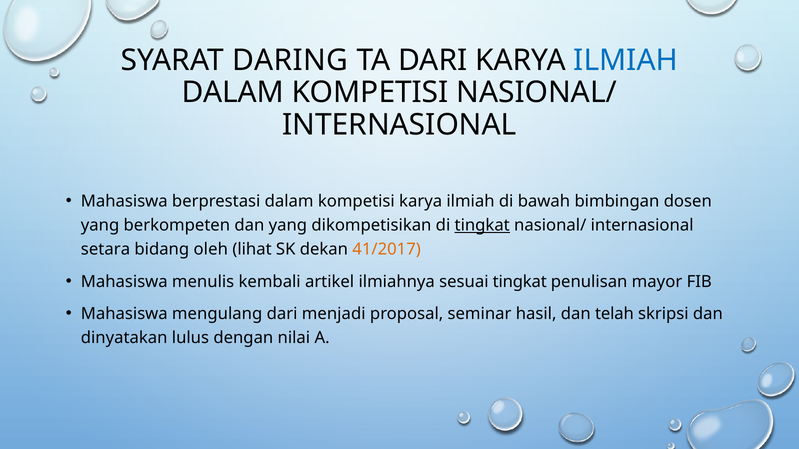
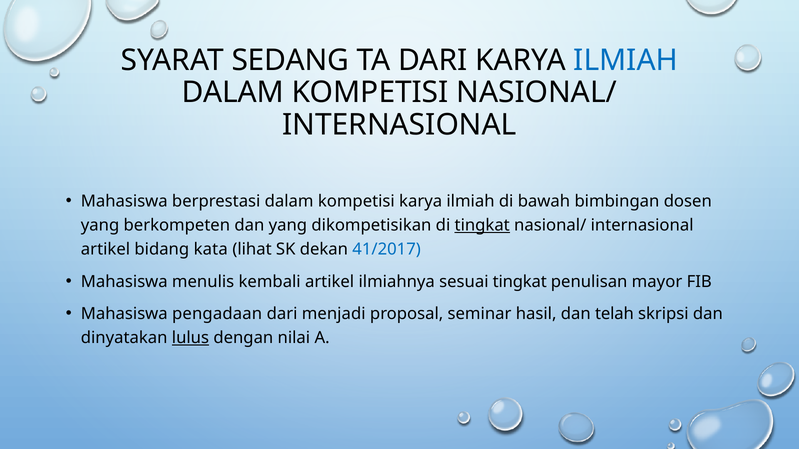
DARING: DARING -> SEDANG
setara at (105, 250): setara -> artikel
oleh: oleh -> kata
41/2017 colour: orange -> blue
mengulang: mengulang -> pengadaan
lulus underline: none -> present
